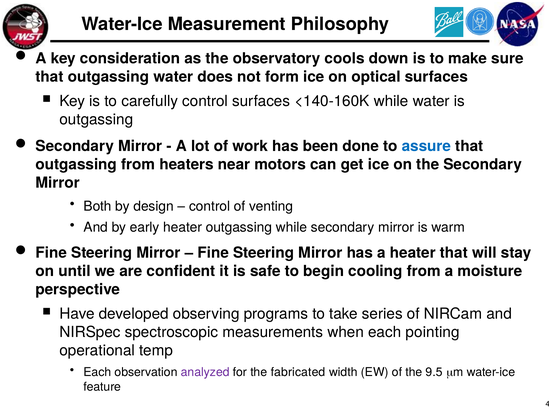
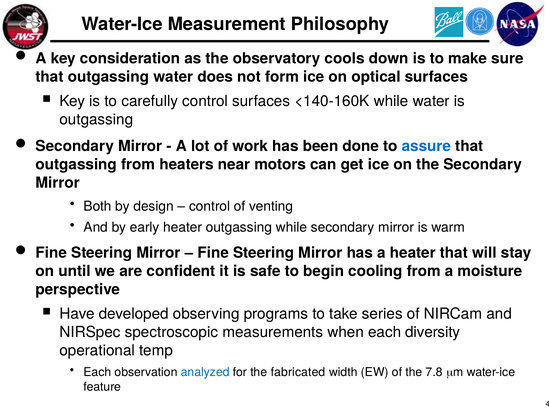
pointing: pointing -> diversity
analyzed colour: purple -> blue
9.5: 9.5 -> 7.8
